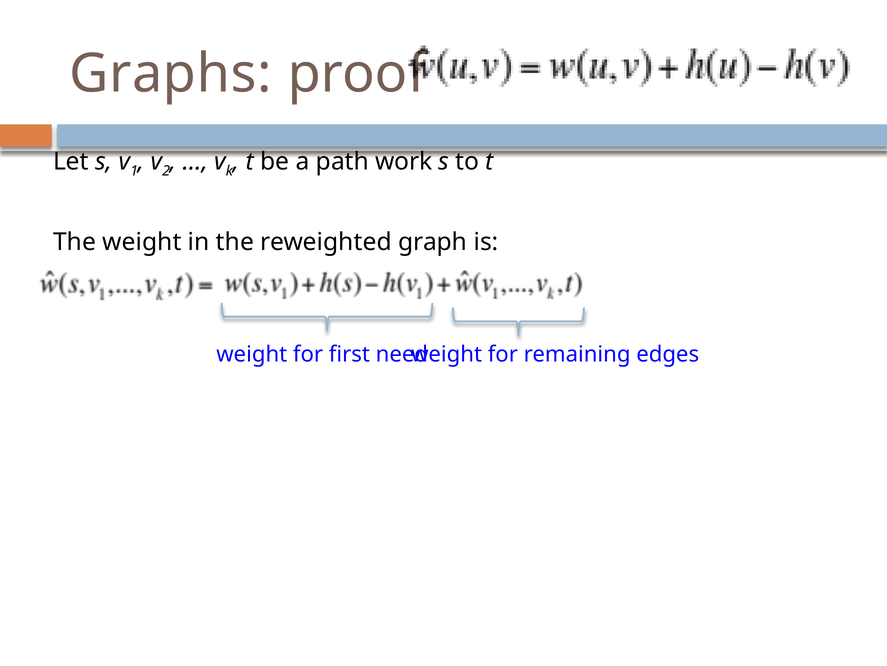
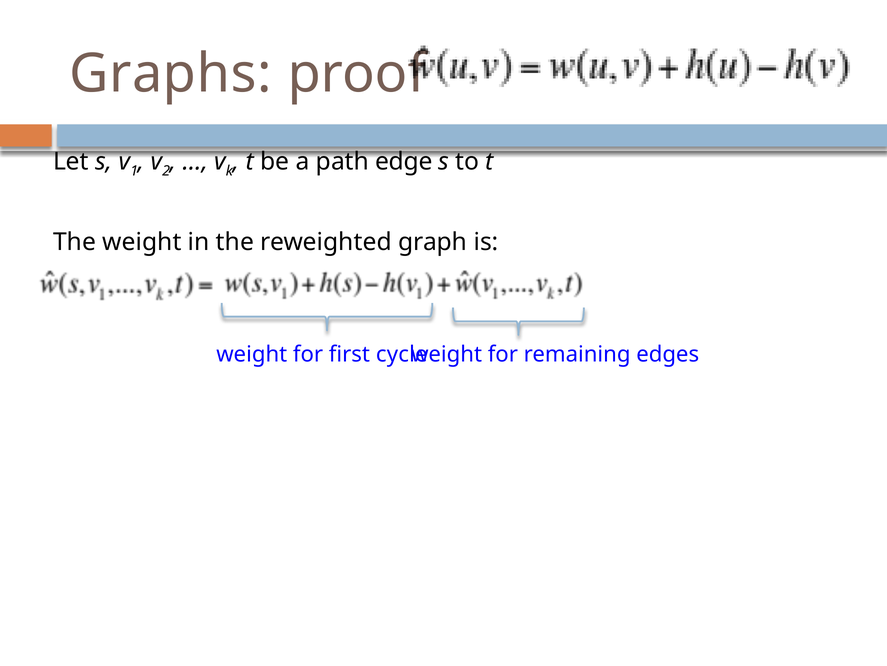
work: work -> edge
need: need -> cycle
